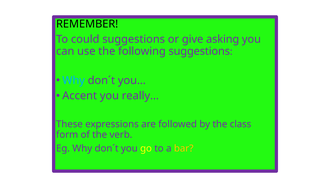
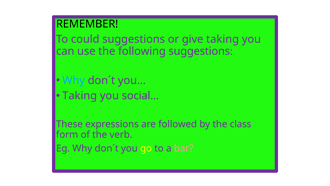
give asking: asking -> taking
Accent at (80, 96): Accent -> Taking
really…: really… -> social…
bar colour: yellow -> pink
